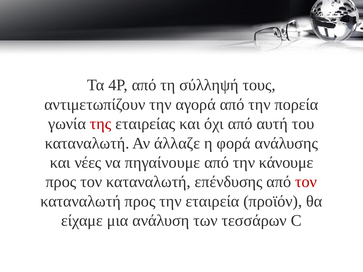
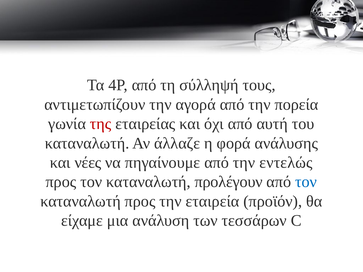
κάνουμε: κάνουμε -> εντελώς
επένδυσης: επένδυσης -> προλέγουν
τον at (306, 182) colour: red -> blue
